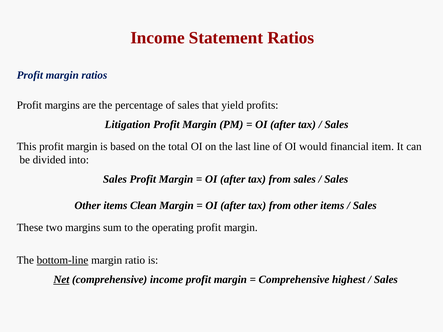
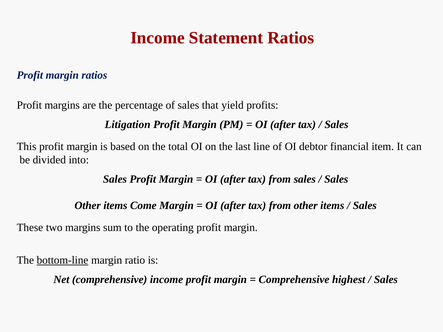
would: would -> debtor
Clean: Clean -> Come
Net underline: present -> none
